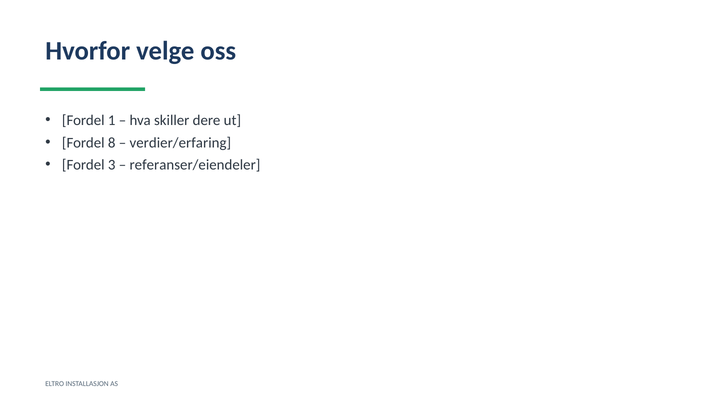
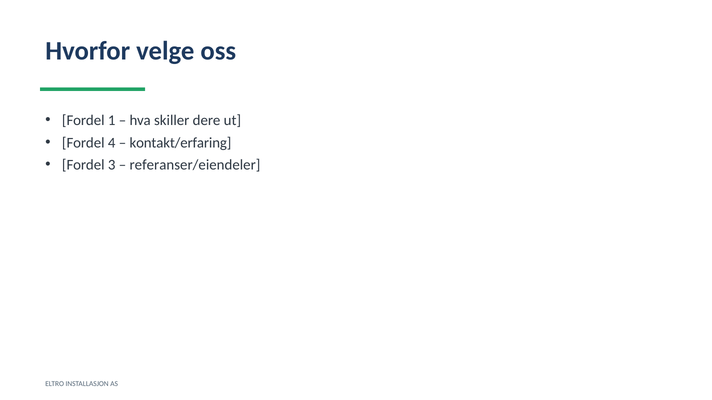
8: 8 -> 4
verdier/erfaring: verdier/erfaring -> kontakt/erfaring
